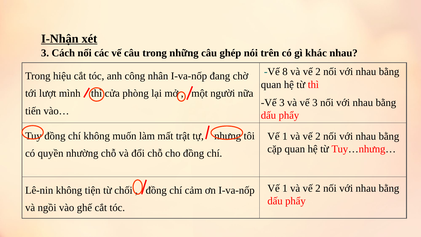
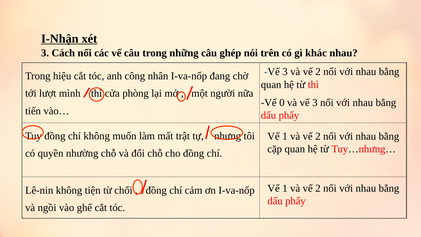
8 at (285, 72): 8 -> 3
3 at (282, 102): 3 -> 0
